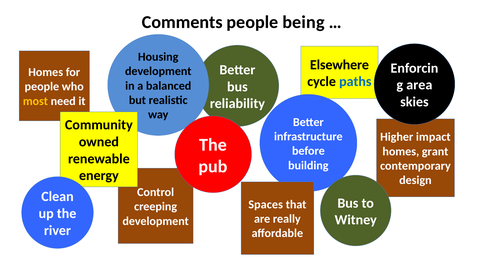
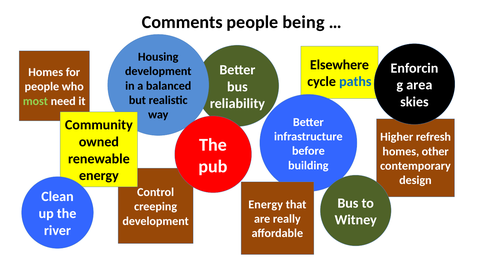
most colour: yellow -> light green
impact: impact -> refresh
grant: grant -> other
Spaces at (266, 205): Spaces -> Energy
